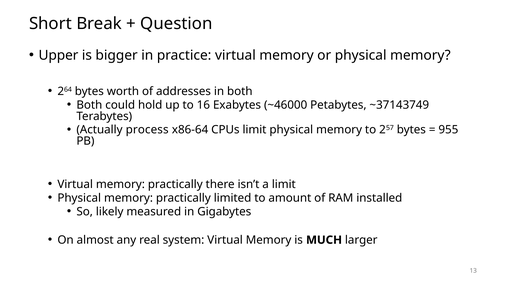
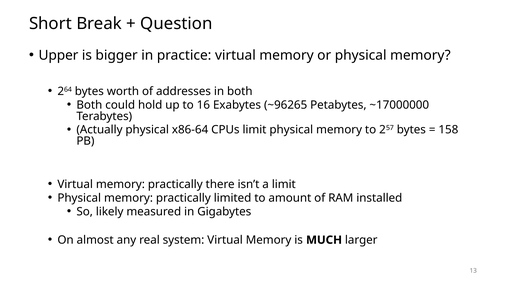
~46000: ~46000 -> ~96265
~37143749: ~37143749 -> ~17000000
Actually process: process -> physical
955: 955 -> 158
